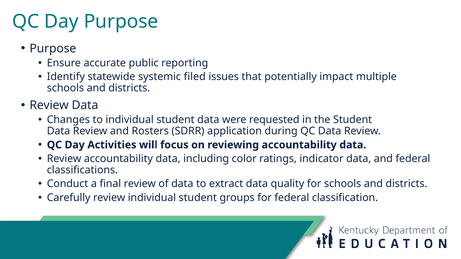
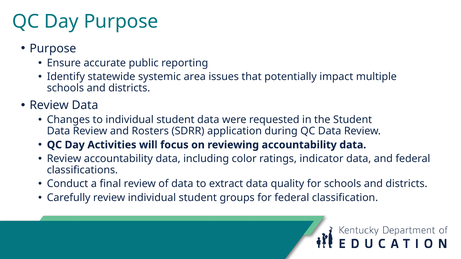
filed: filed -> area
